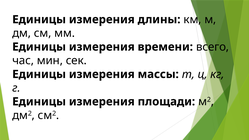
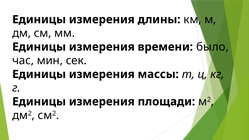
всего: всего -> было
